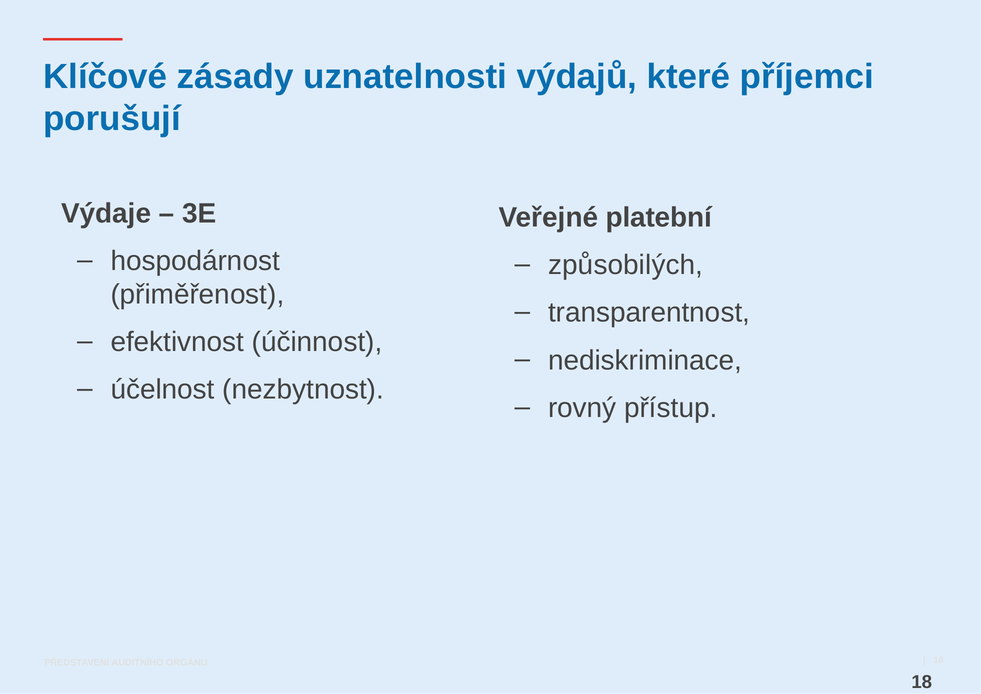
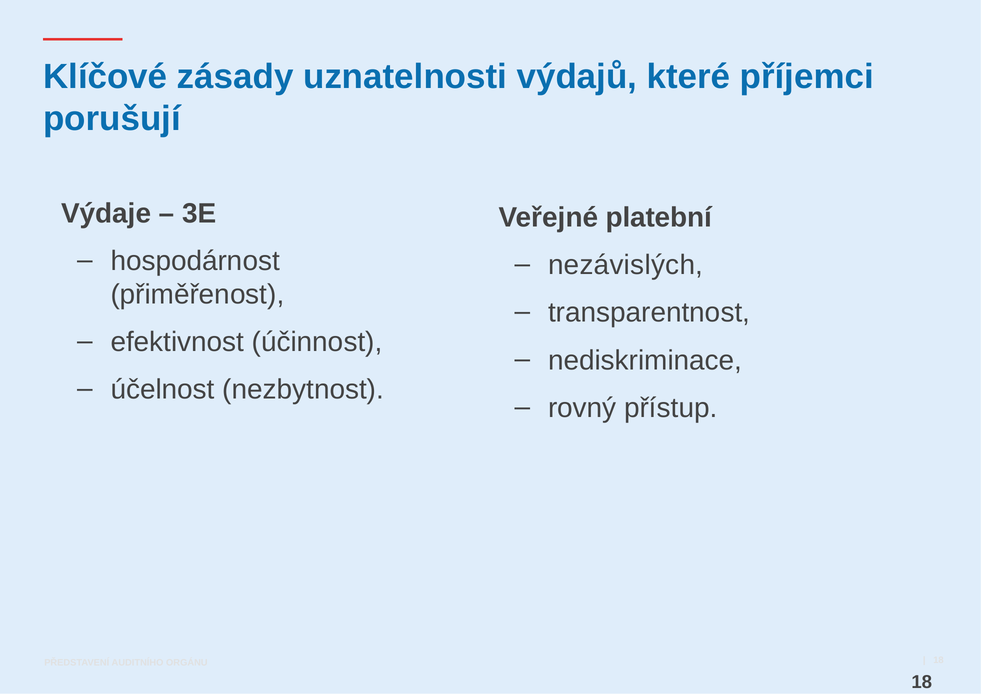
způsobilých: způsobilých -> nezávislých
